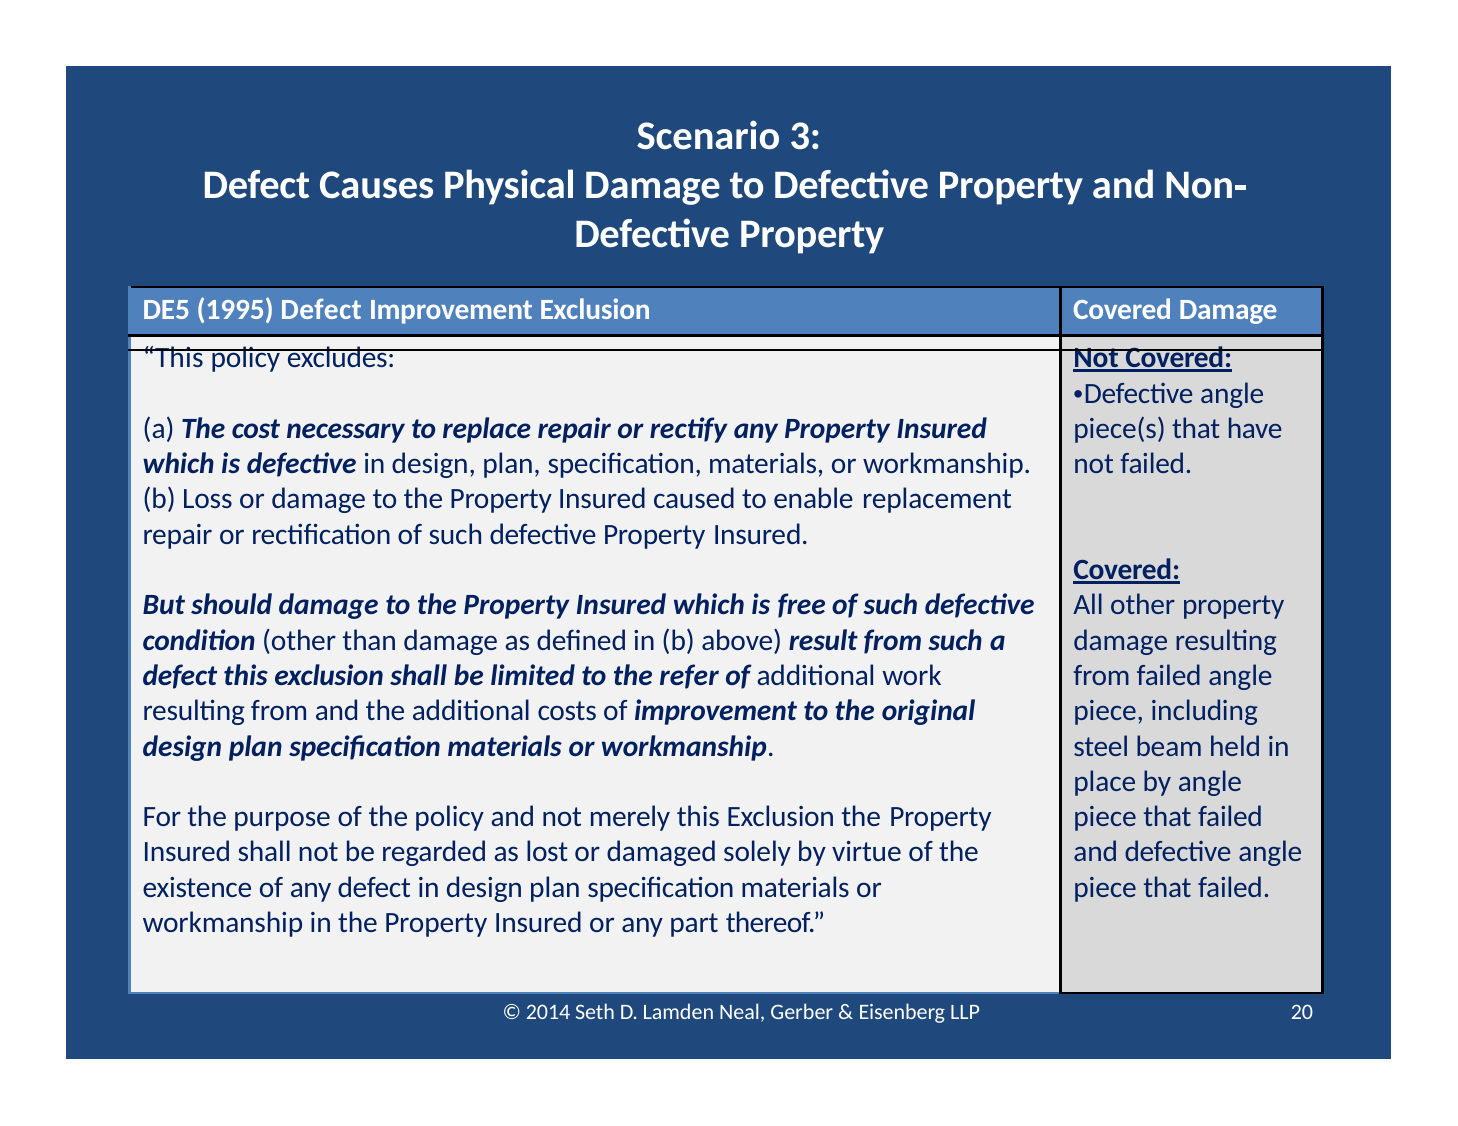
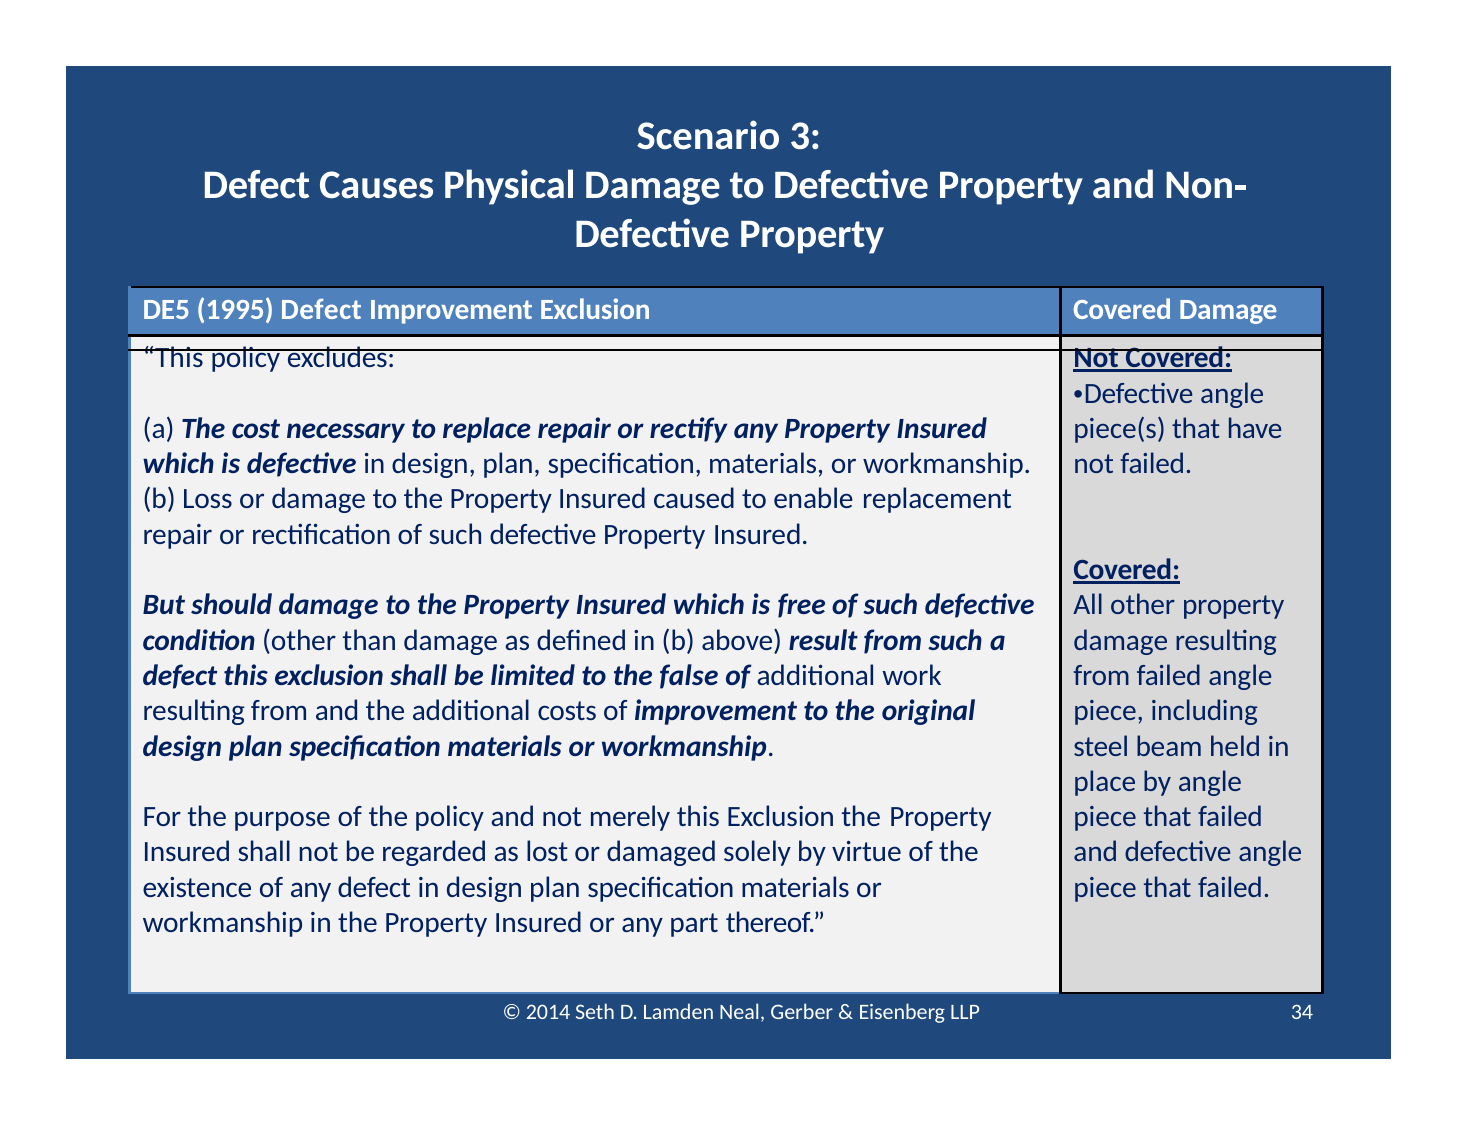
refer: refer -> false
20: 20 -> 34
